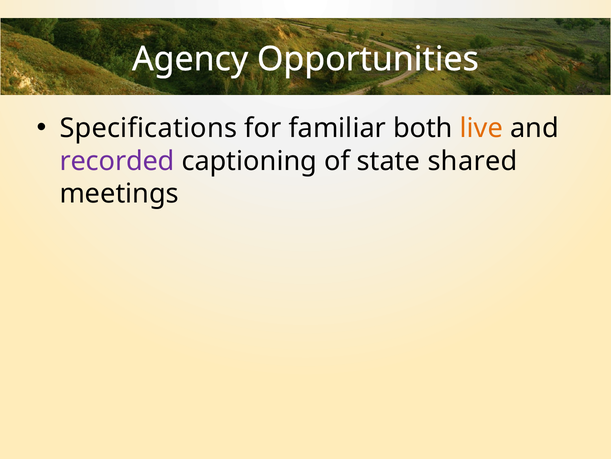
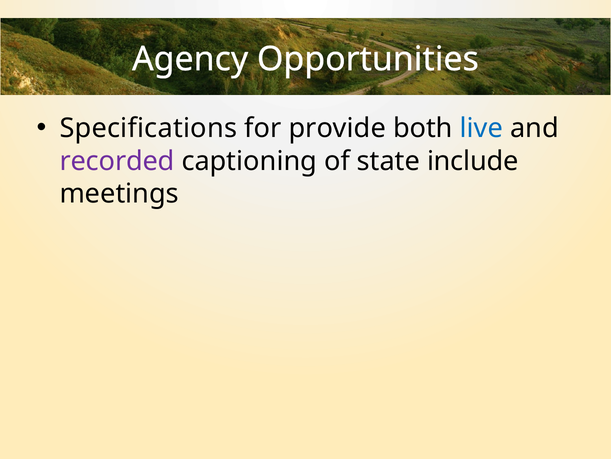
familiar: familiar -> provide
live colour: orange -> blue
shared: shared -> include
